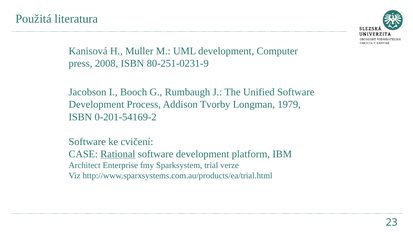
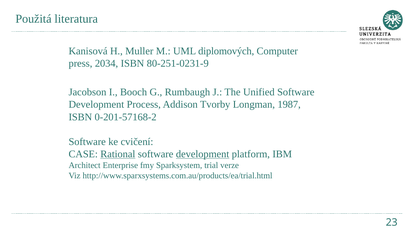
UML development: development -> diplomových
2008: 2008 -> 2034
1979: 1979 -> 1987
0-201-54169-2: 0-201-54169-2 -> 0-201-57168-2
development at (203, 154) underline: none -> present
